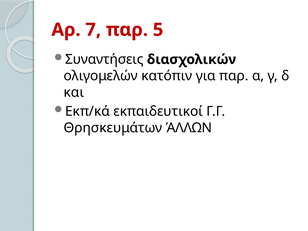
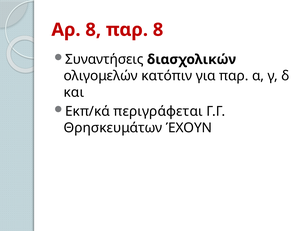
Αρ 7: 7 -> 8
παρ 5: 5 -> 8
εκπαιδευτικοί: εκπαιδευτικοί -> περιγράφεται
ΆΛΛΩΝ: ΆΛΛΩΝ -> ΈΧΟΥΝ
